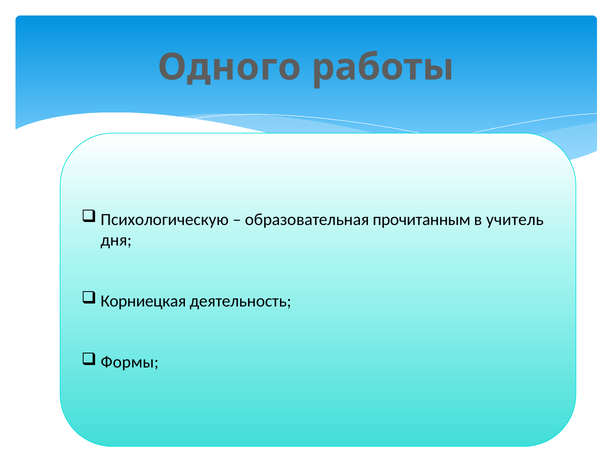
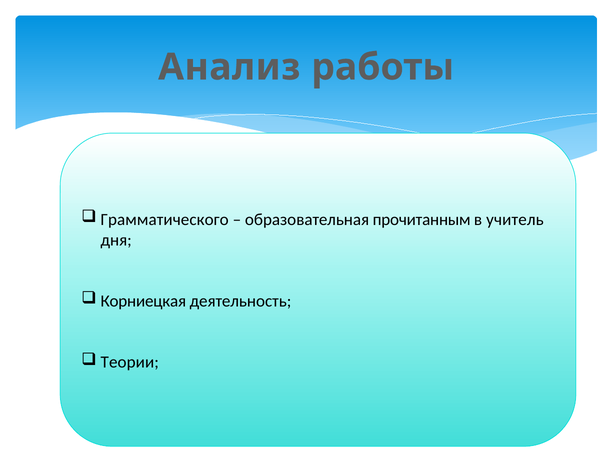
Одного: Одного -> Анализ
Психологическую: Психологическую -> Грамматического
Формы: Формы -> Теории
